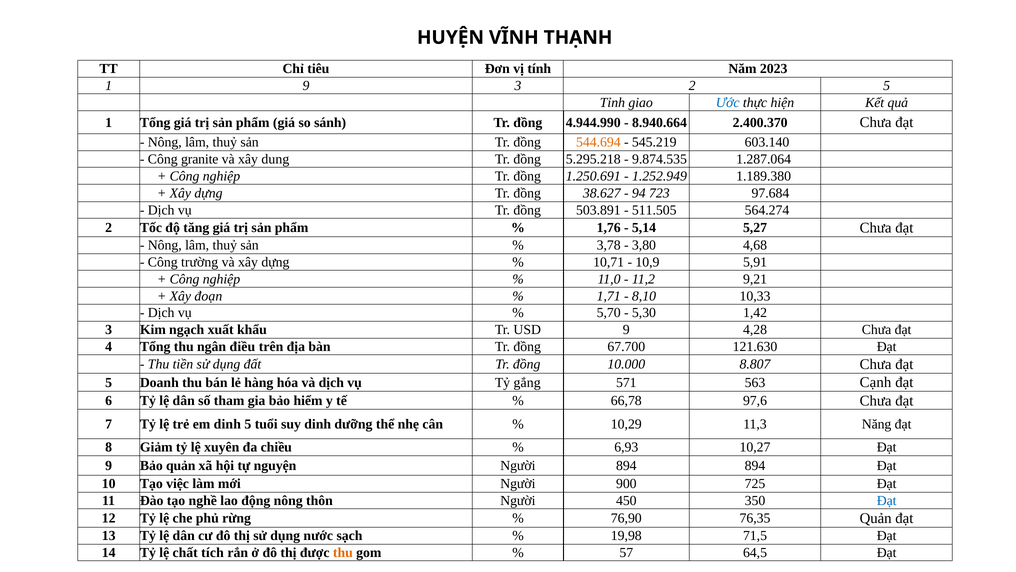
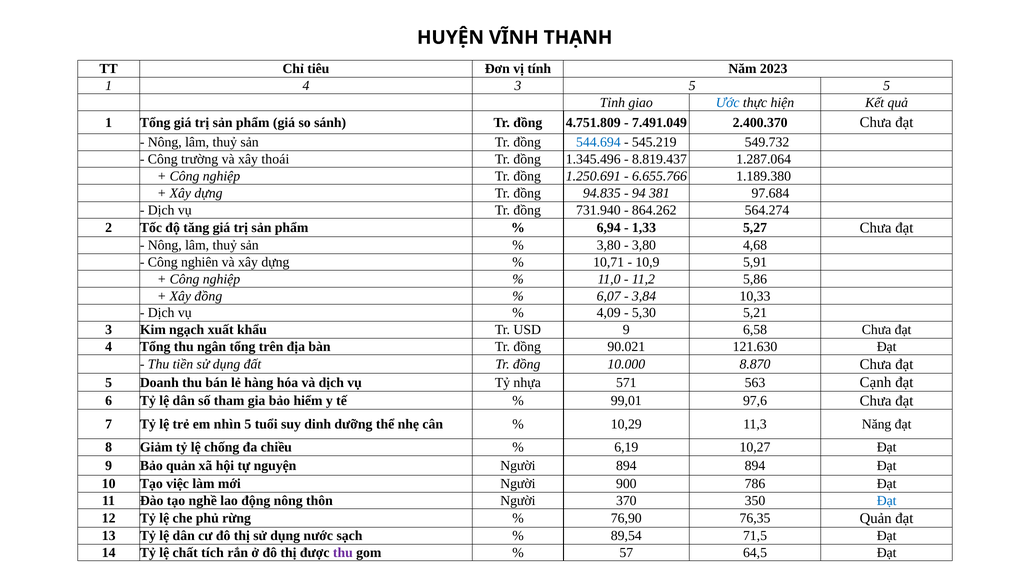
1 9: 9 -> 4
3 2: 2 -> 5
4.944.990: 4.944.990 -> 4.751.809
8.940.664: 8.940.664 -> 7.491.049
544.694 colour: orange -> blue
603.140: 603.140 -> 549.732
granite: granite -> trường
dung: dung -> thoái
5.295.218: 5.295.218 -> 1.345.496
9.874.535: 9.874.535 -> 8.819.437
1.252.949: 1.252.949 -> 6.655.766
38.627: 38.627 -> 94.835
723: 723 -> 381
503.891: 503.891 -> 731.940
511.505: 511.505 -> 864.262
1,76: 1,76 -> 6,94
5,14: 5,14 -> 1,33
3,78 at (609, 245): 3,78 -> 3,80
trường: trường -> nghiên
9,21: 9,21 -> 5,86
Xây đoạn: đoạn -> đồng
1,71: 1,71 -> 6,07
8,10: 8,10 -> 3,84
5,70: 5,70 -> 4,09
1,42: 1,42 -> 5,21
4,28: 4,28 -> 6,58
ngân điều: điều -> tổng
67.700: 67.700 -> 90.021
8.807: 8.807 -> 8.870
gắng: gắng -> nhựa
66,78: 66,78 -> 99,01
em dinh: dinh -> nhìn
xuyên: xuyên -> chống
6,93: 6,93 -> 6,19
725: 725 -> 786
450: 450 -> 370
19,98: 19,98 -> 89,54
thu at (343, 552) colour: orange -> purple
